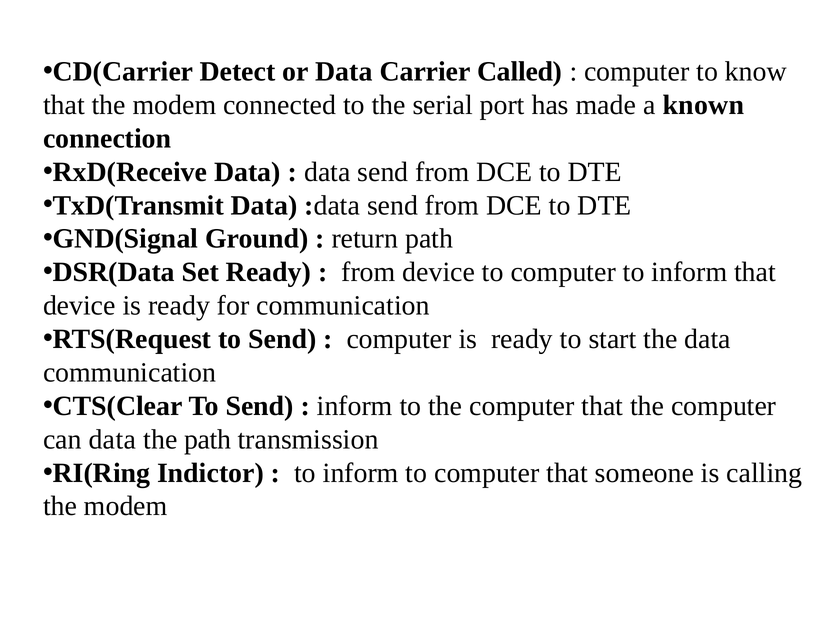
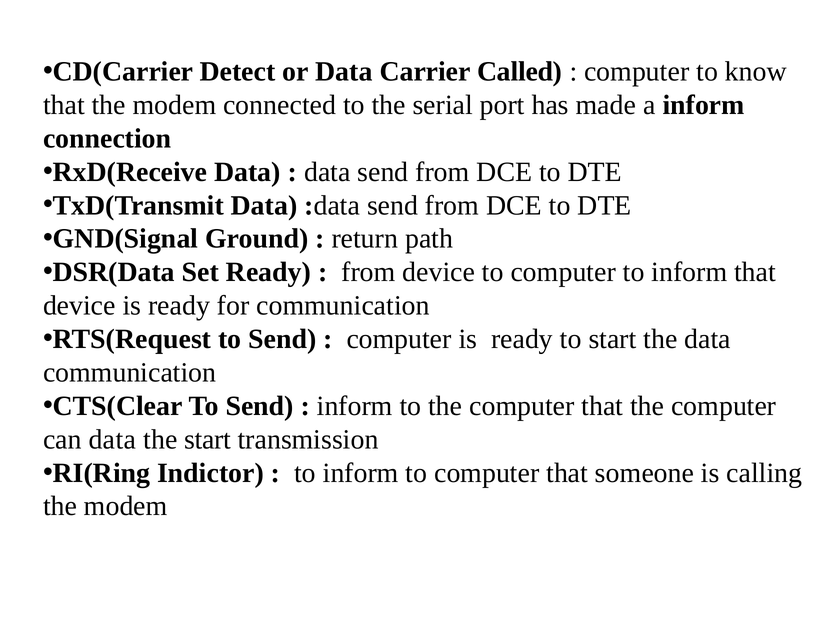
a known: known -> inform
the path: path -> start
